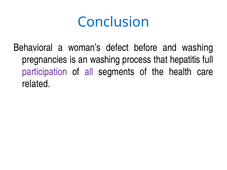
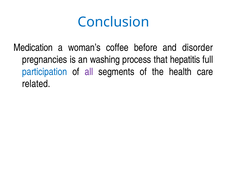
Behavioral: Behavioral -> Medication
defect: defect -> coffee
and washing: washing -> disorder
participation colour: purple -> blue
